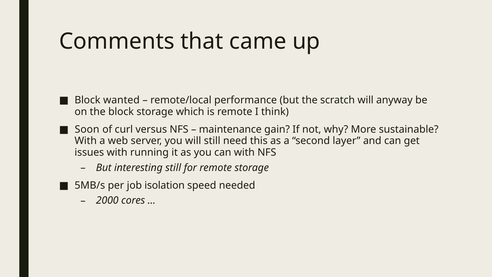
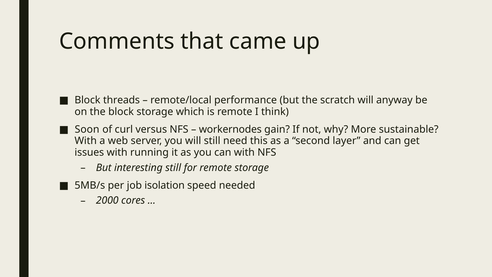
wanted: wanted -> threads
maintenance: maintenance -> workernodes
